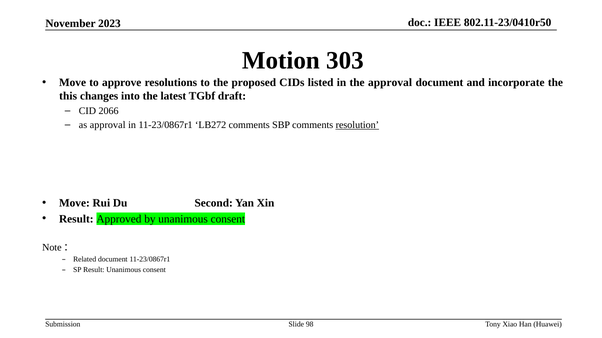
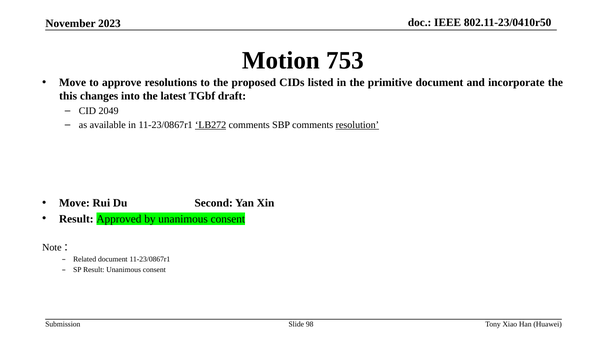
303: 303 -> 753
the approval: approval -> primitive
2066: 2066 -> 2049
as approval: approval -> available
LB272 underline: none -> present
